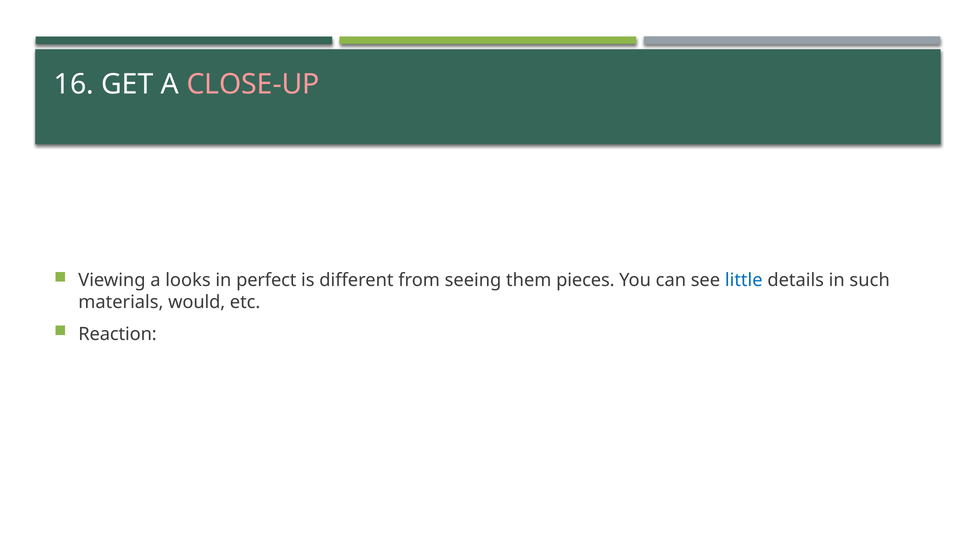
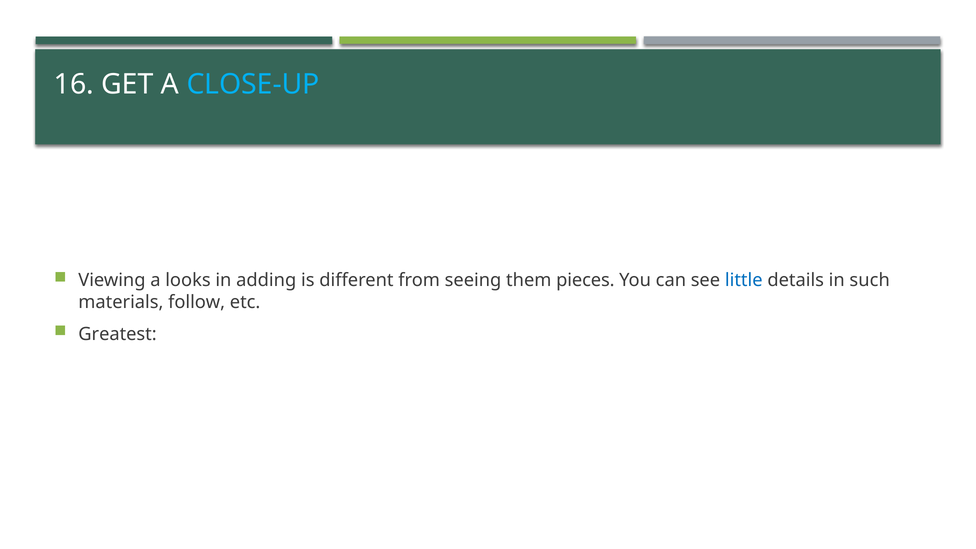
CLOSE-UP colour: pink -> light blue
perfect: perfect -> adding
would: would -> follow
Reaction: Reaction -> Greatest
